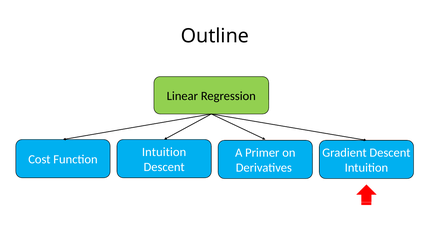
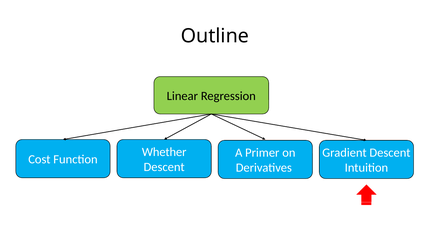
Intuition at (164, 152): Intuition -> Whether
